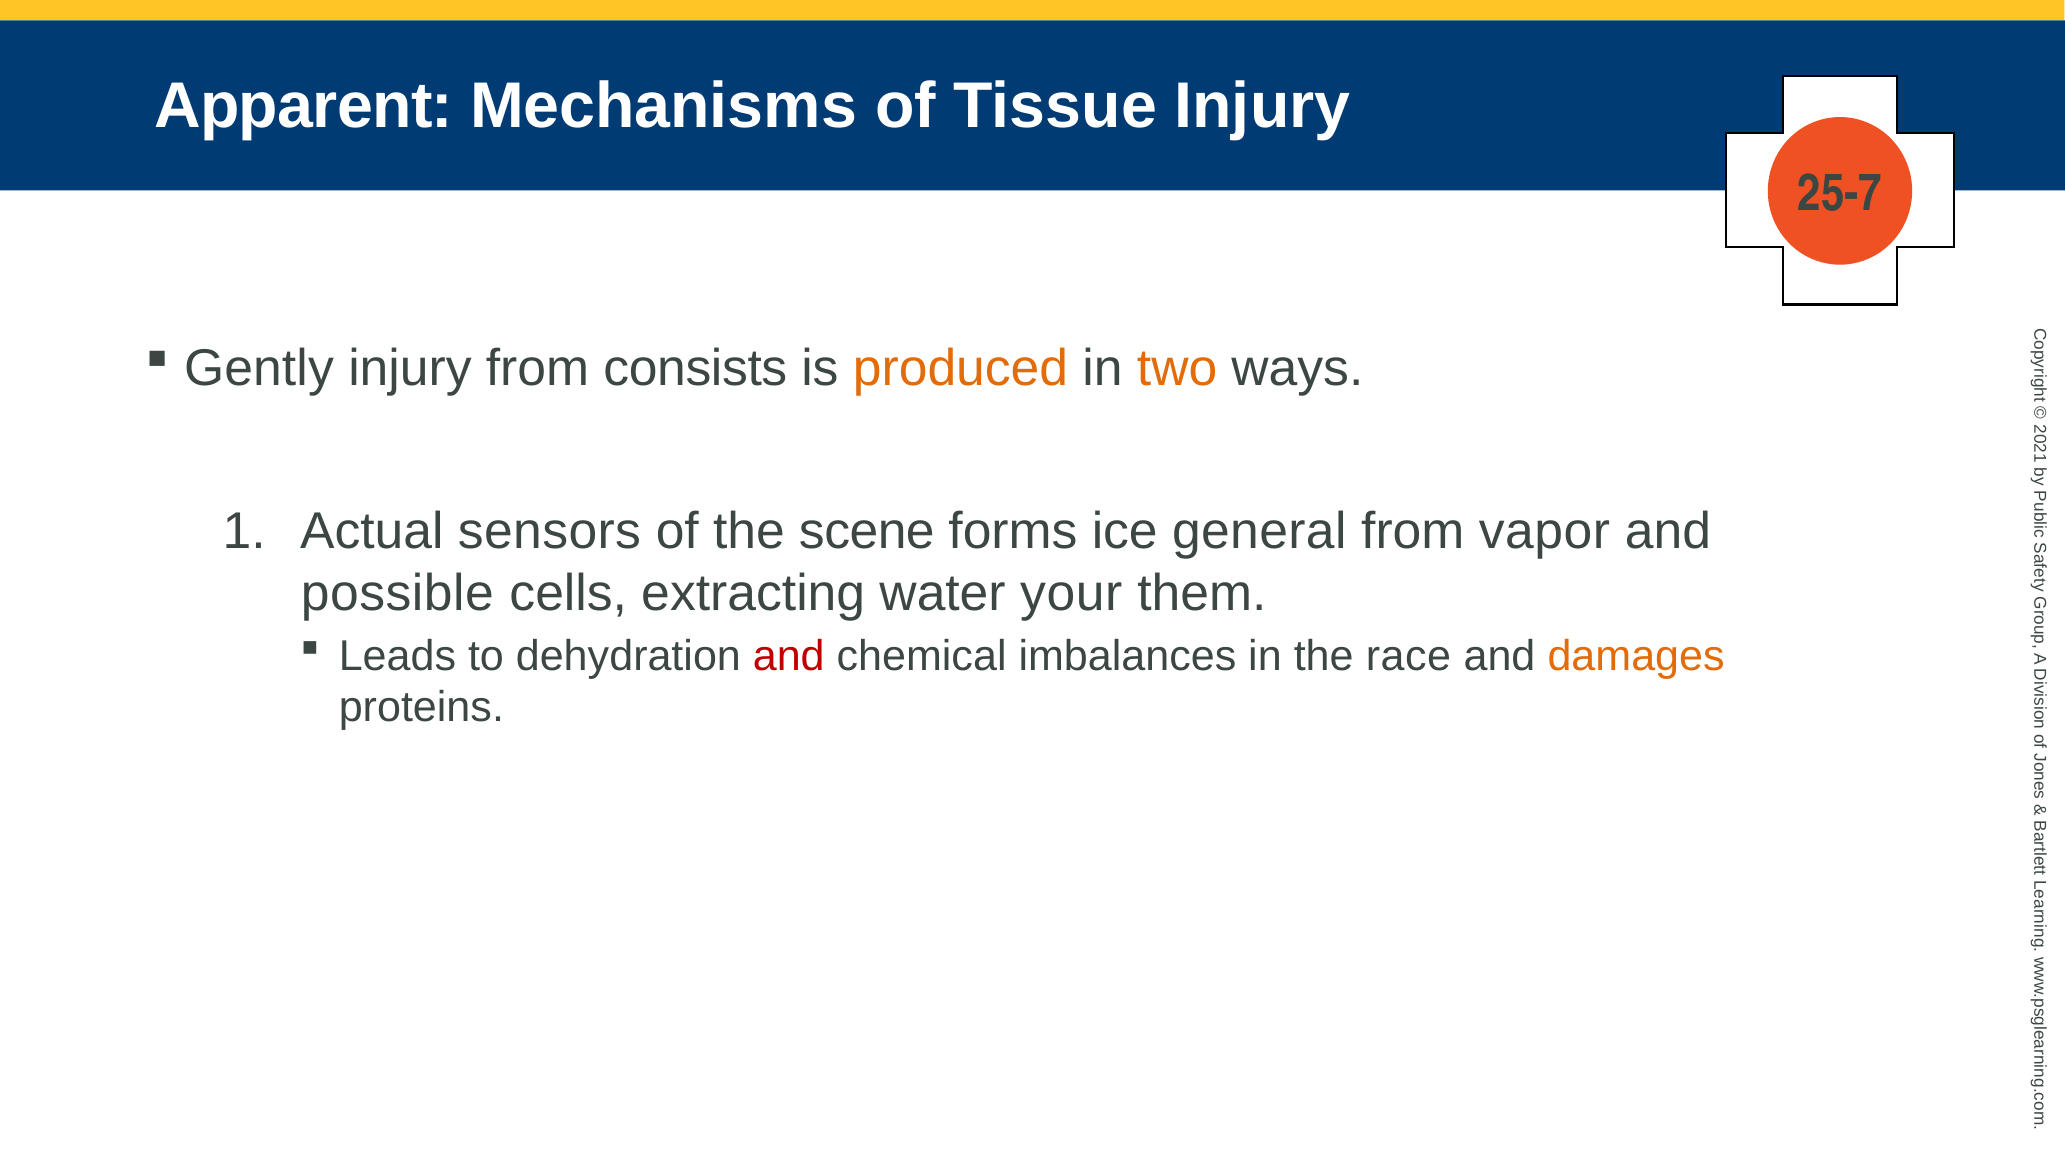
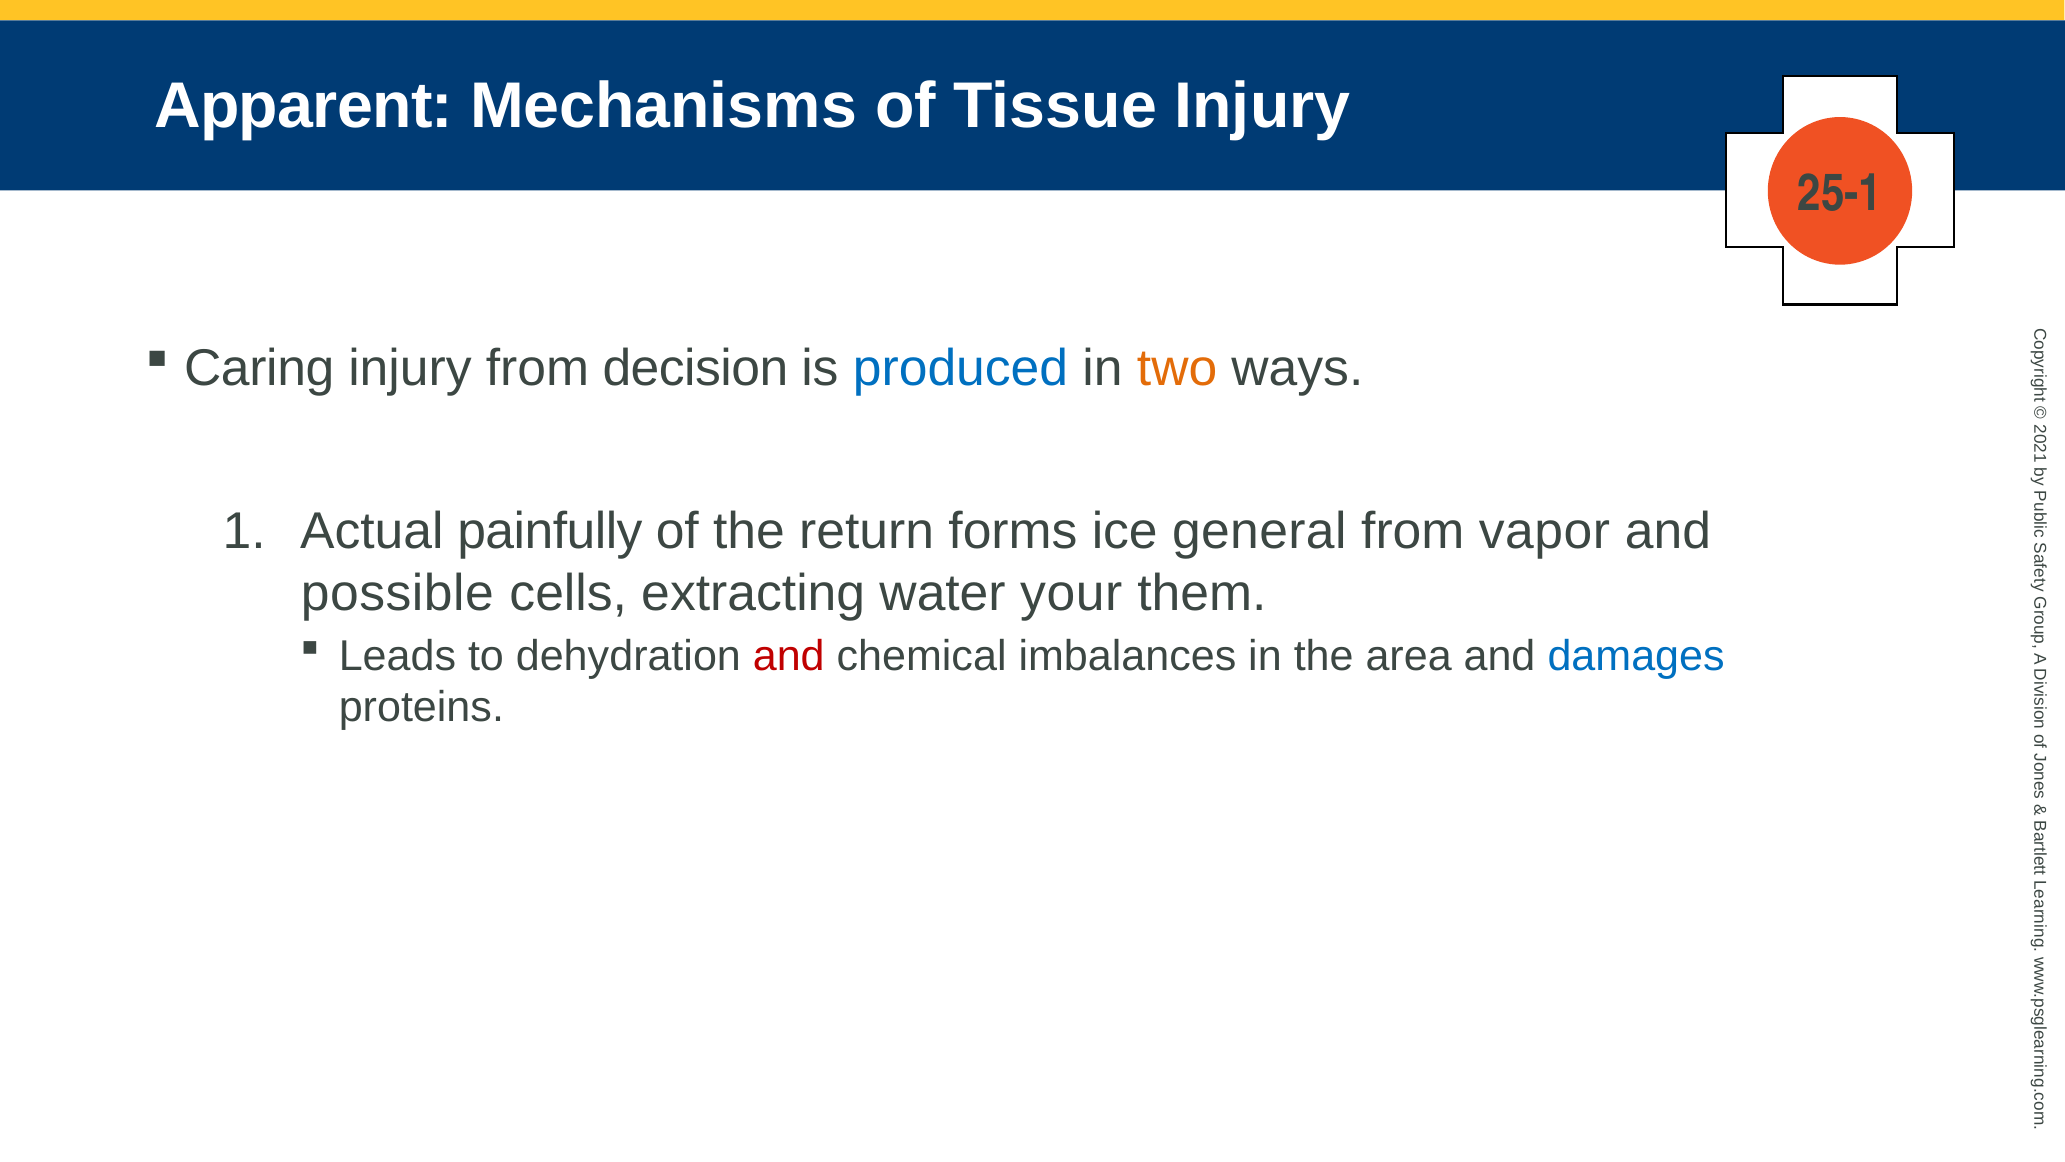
25-7: 25-7 -> 25-1
Gently: Gently -> Caring
consists: consists -> decision
produced colour: orange -> blue
sensors: sensors -> painfully
scene: scene -> return
race: race -> area
damages colour: orange -> blue
